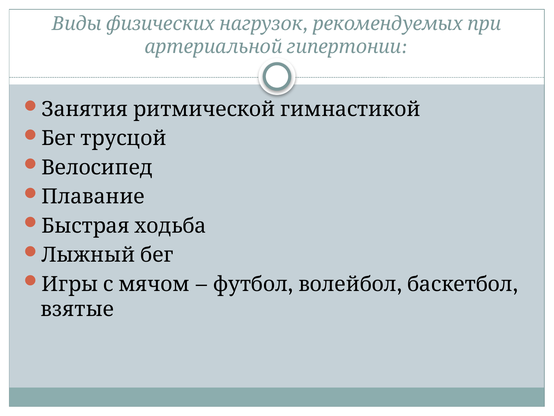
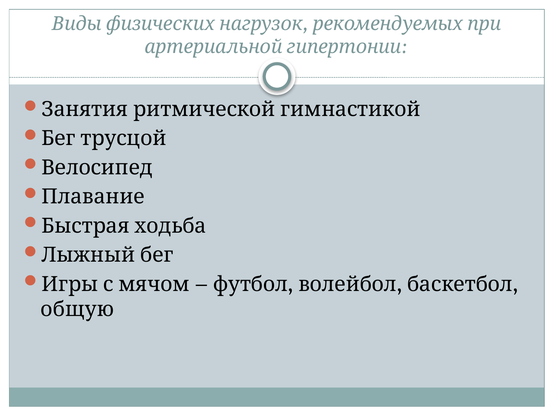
взятые: взятые -> общую
